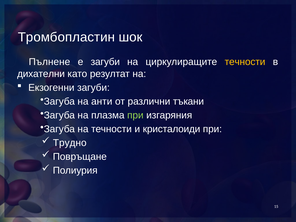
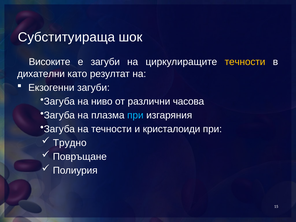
Тромбопластин: Тромбопластин -> Субституираща
Пълнене: Пълнене -> Високите
анти: анти -> ниво
тъкани: тъкани -> часова
при at (135, 115) colour: light green -> light blue
